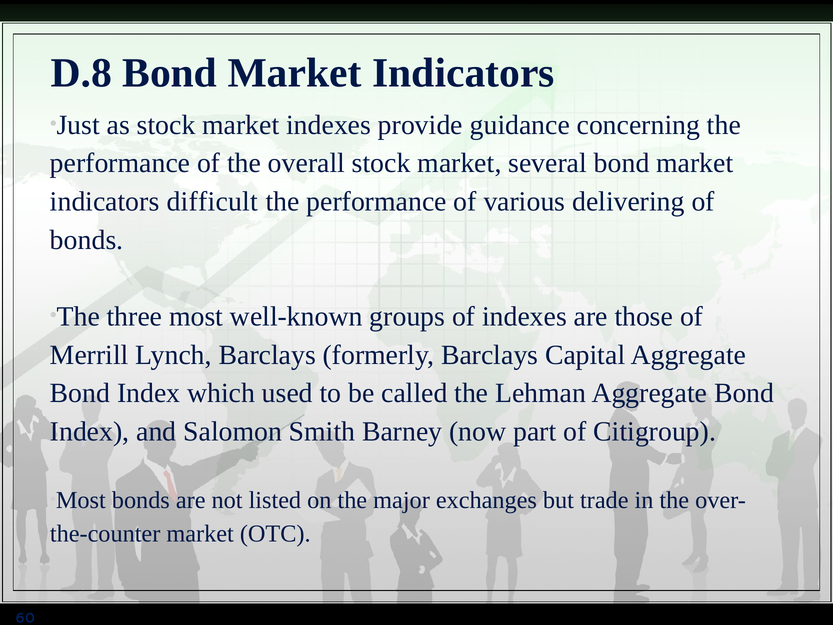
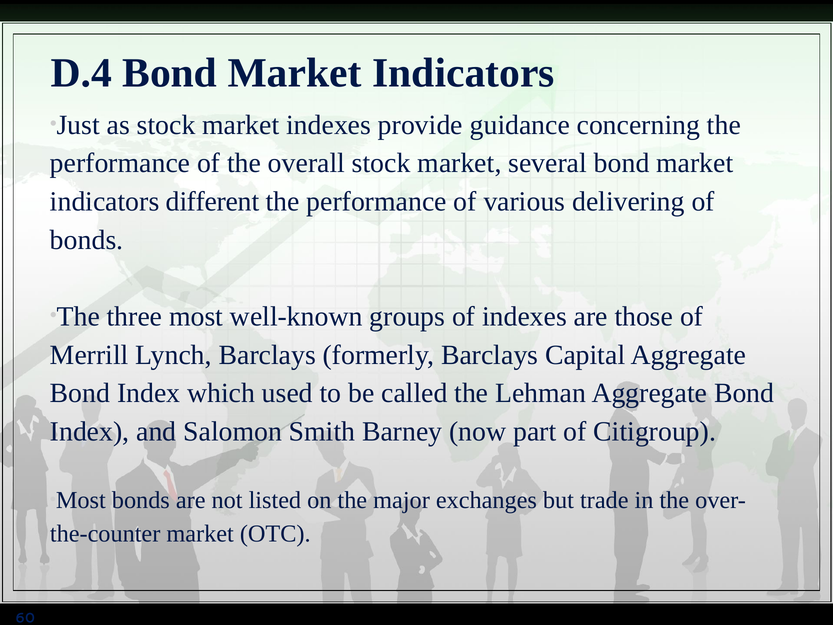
D.8: D.8 -> D.4
difficult: difficult -> different
